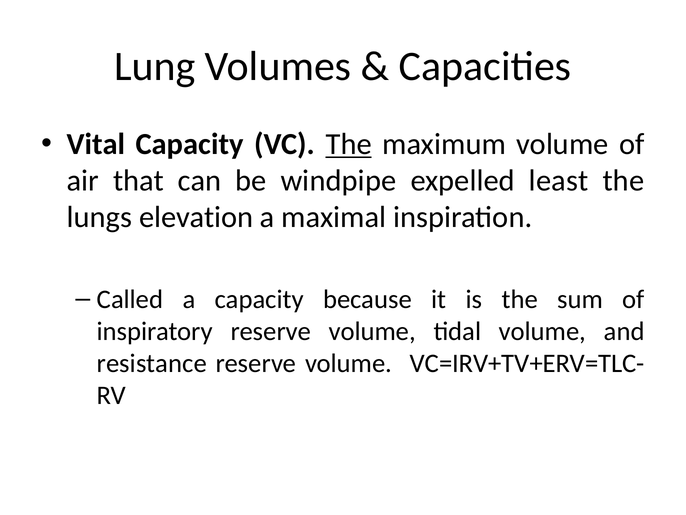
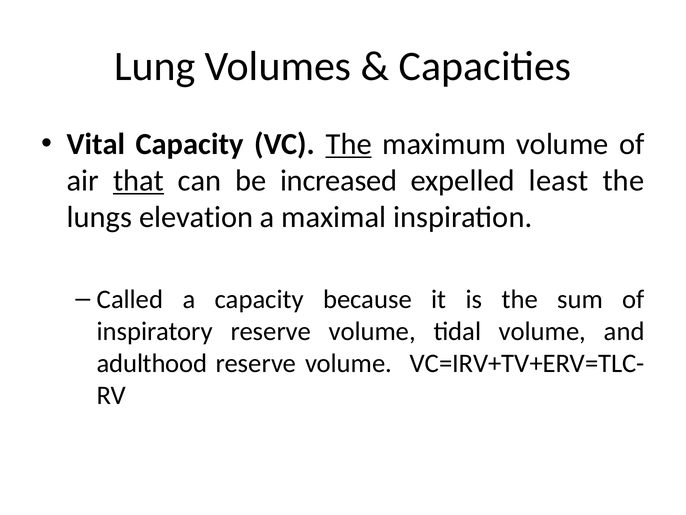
that underline: none -> present
windpipe: windpipe -> increased
resistance: resistance -> adulthood
